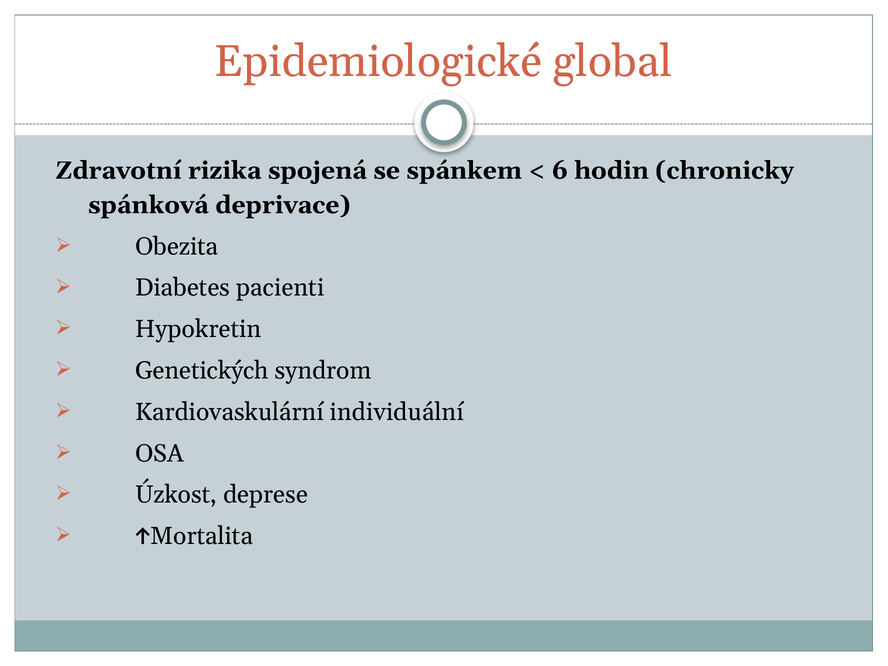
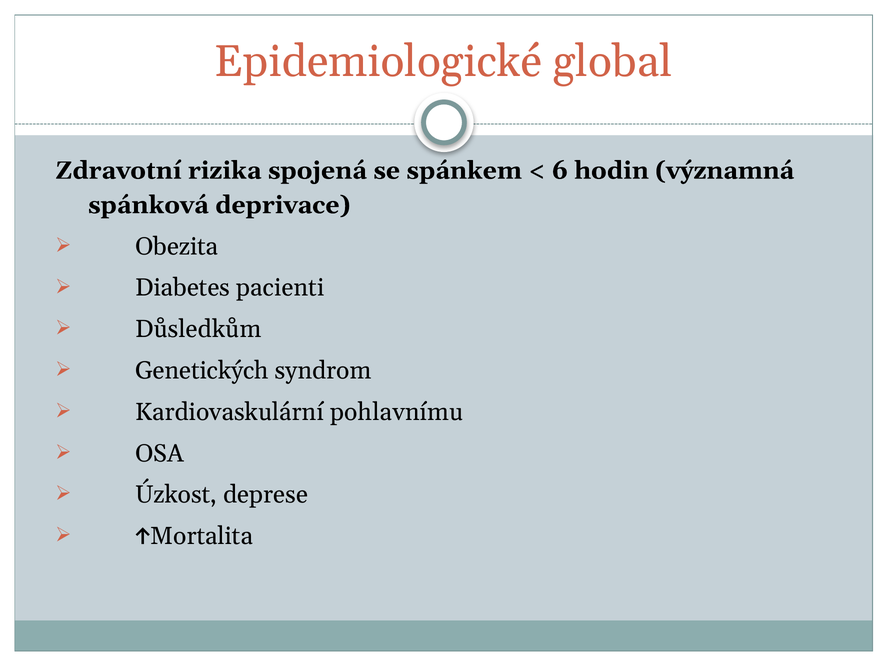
chronicky: chronicky -> významná
Hypokretin: Hypokretin -> Důsledkům
individuální: individuální -> pohlavnímu
